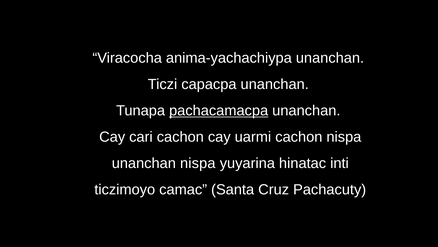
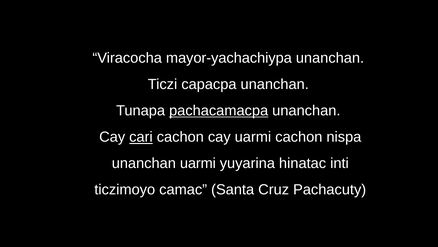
anima-yachachiypa: anima-yachachiypa -> mayor-yachachiypa
cari underline: none -> present
unanchan nispa: nispa -> uarmi
